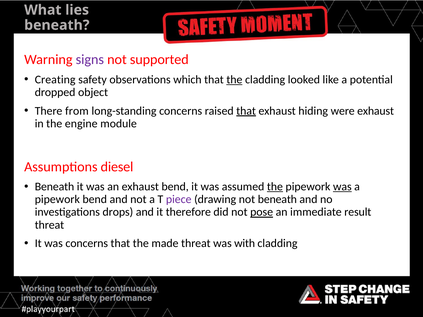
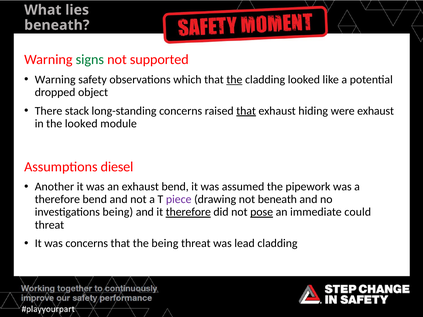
signs colour: purple -> green
Creating at (55, 80): Creating -> Warning
from: from -> stack
the engine: engine -> looked
Beneath at (54, 187): Beneath -> Another
the at (275, 187) underline: present -> none
was at (342, 187) underline: present -> none
pipework at (57, 200): pipework -> therefore
investigations drops: drops -> being
therefore at (188, 212) underline: none -> present
result: result -> could
the made: made -> being
with: with -> lead
